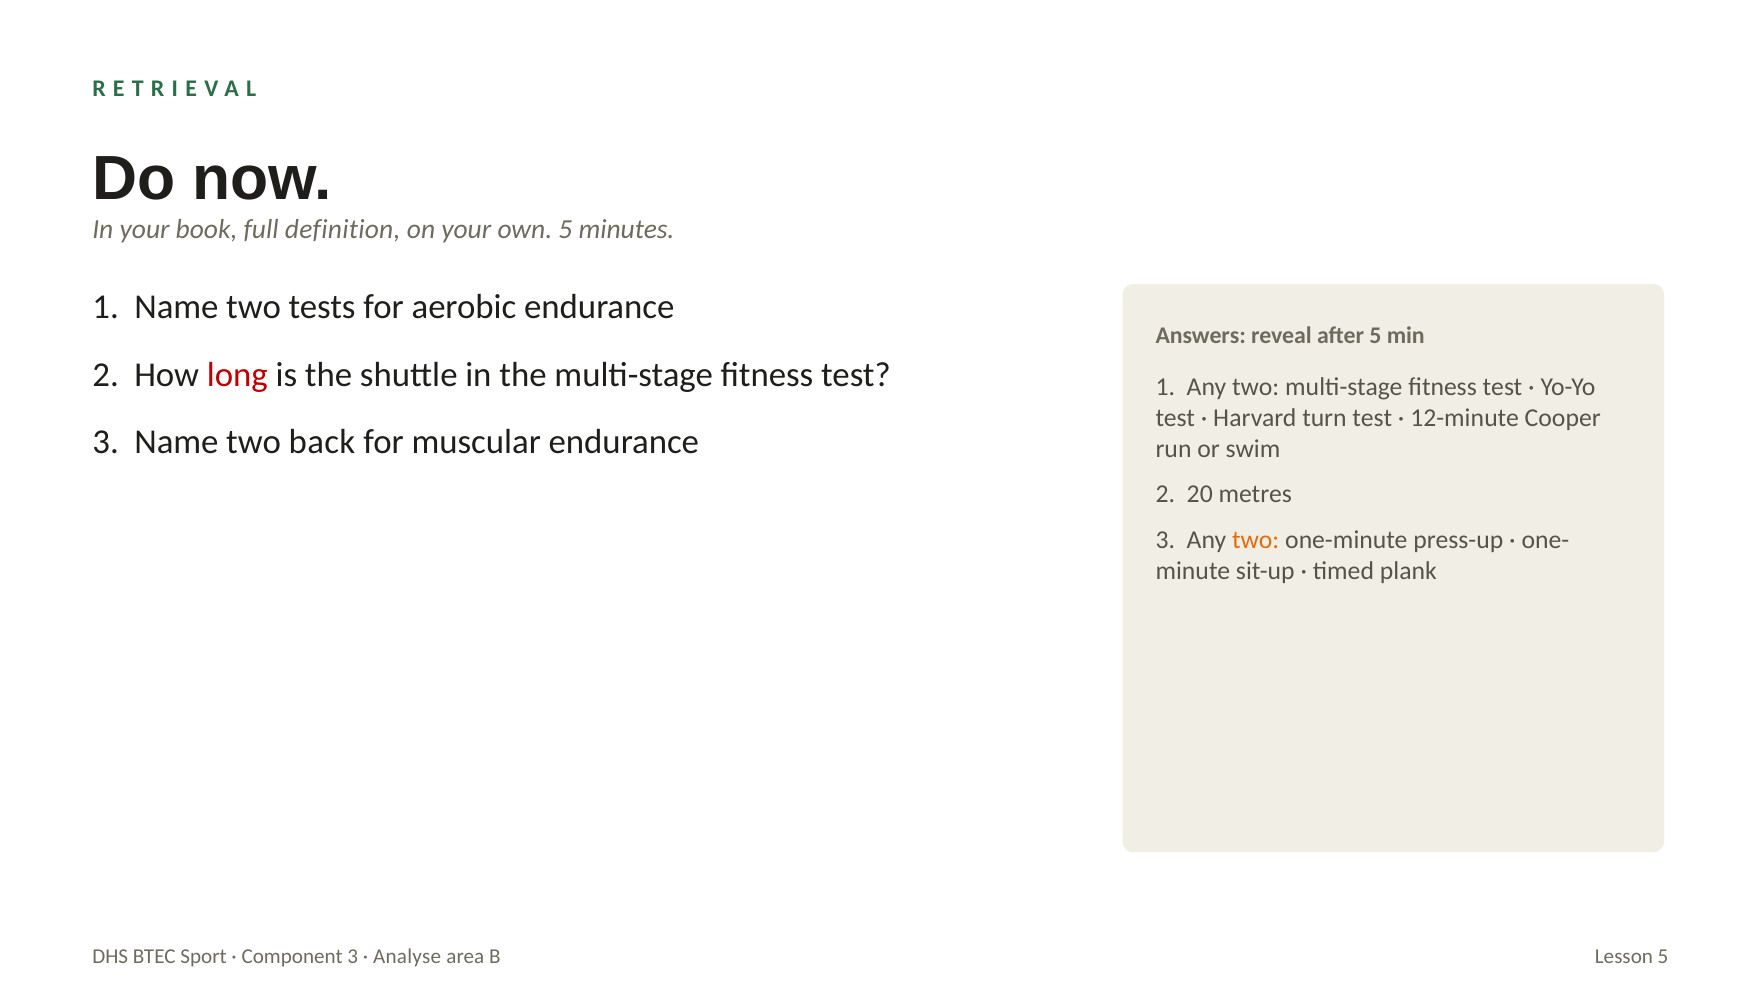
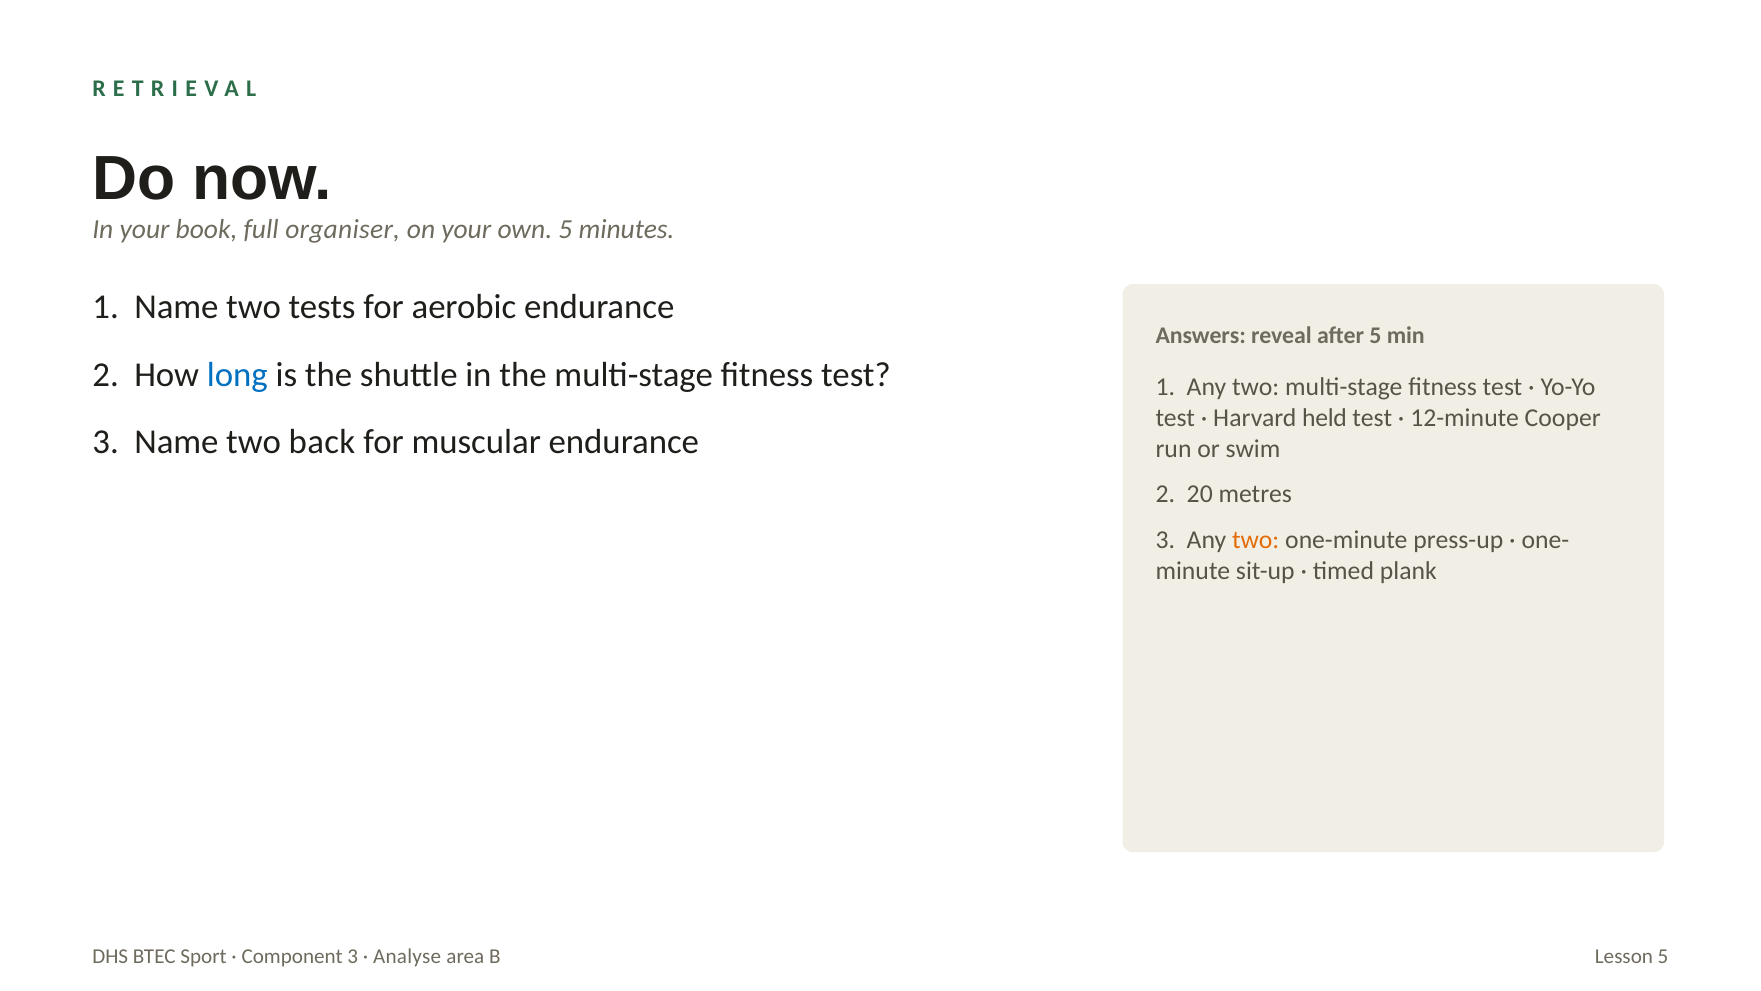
definition: definition -> organiser
long colour: red -> blue
turn: turn -> held
